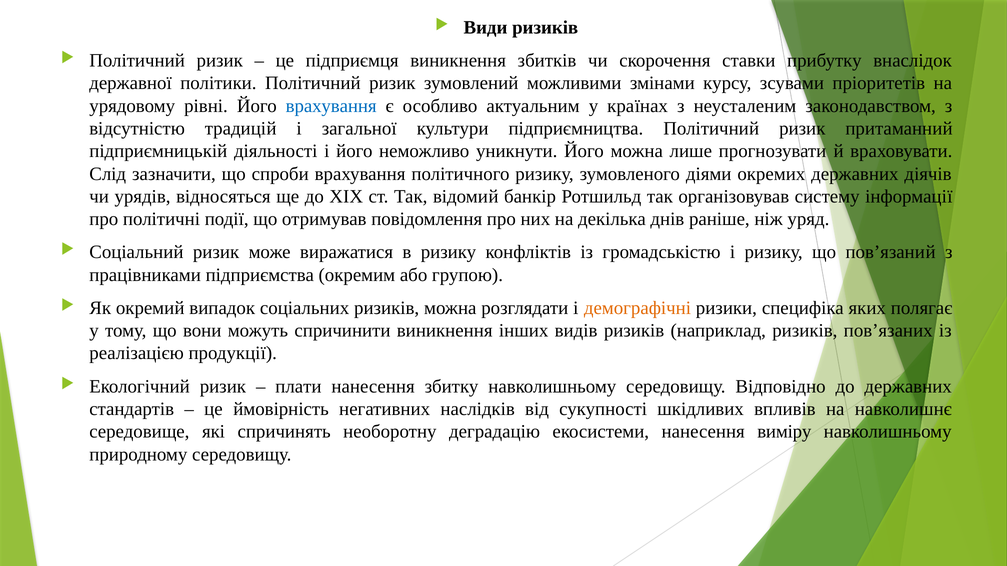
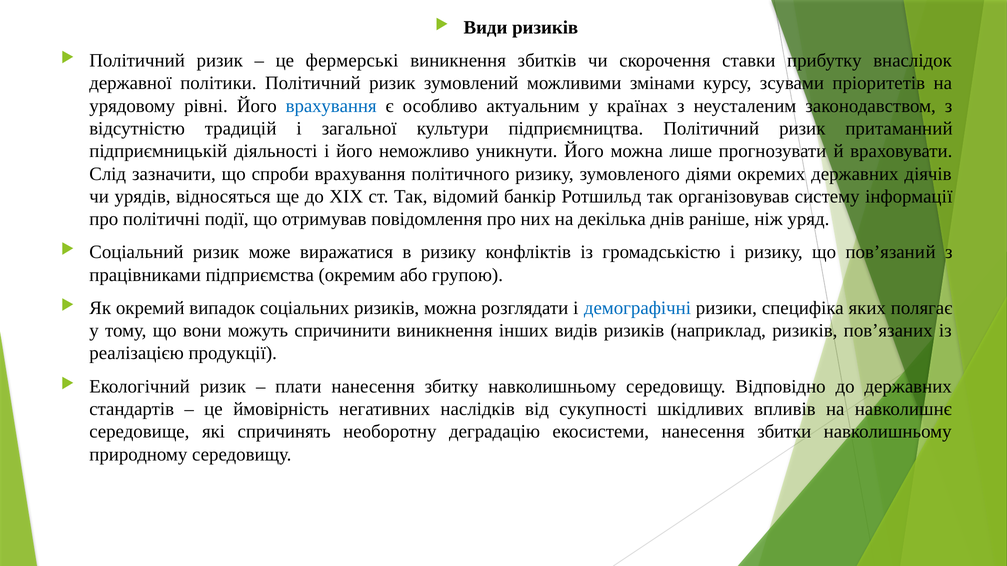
підприємця: підприємця -> фермерські
демографічні colour: orange -> blue
виміру: виміру -> збитки
